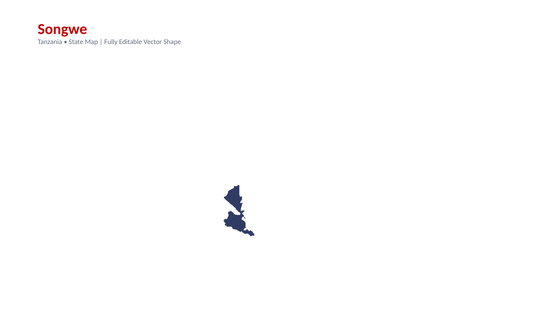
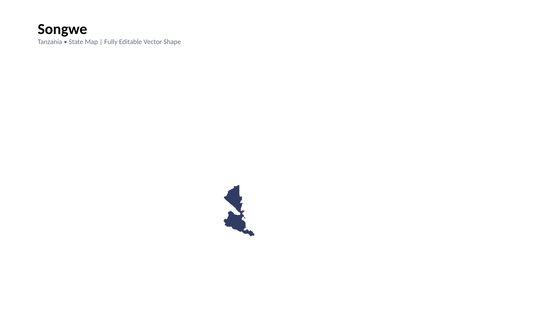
Songwe colour: red -> black
